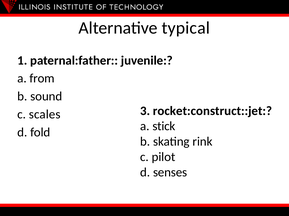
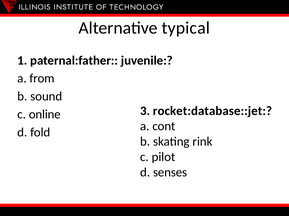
rocket:construct::jet: rocket:construct::jet -> rocket:database::jet
scales: scales -> online
stick: stick -> cont
